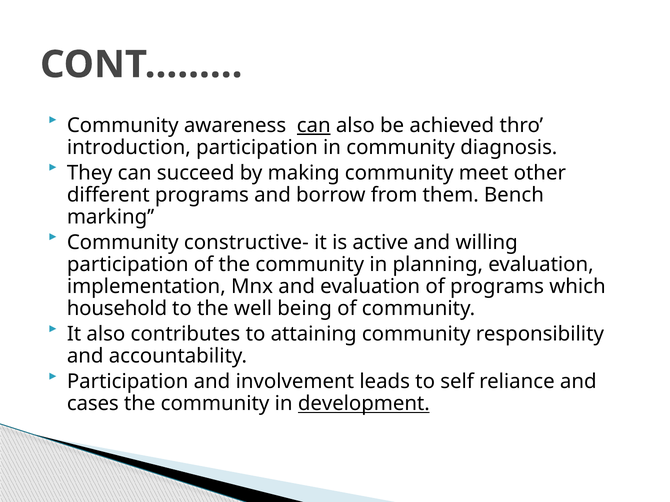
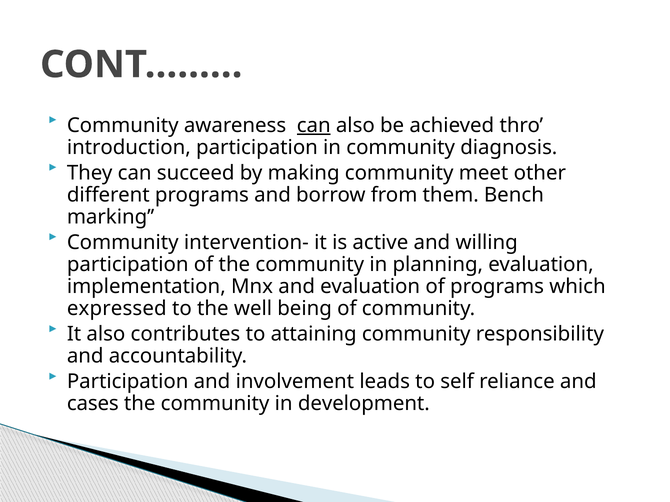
constructive-: constructive- -> intervention-
household: household -> expressed
development underline: present -> none
